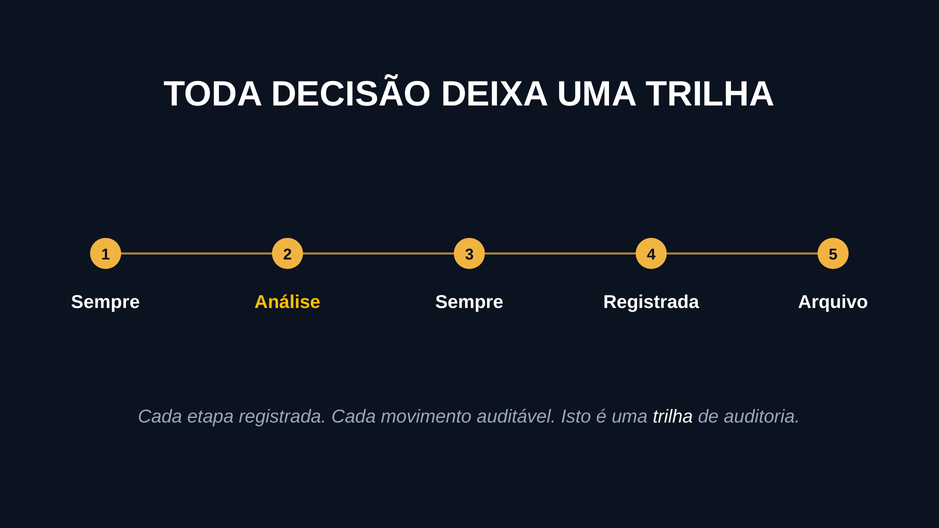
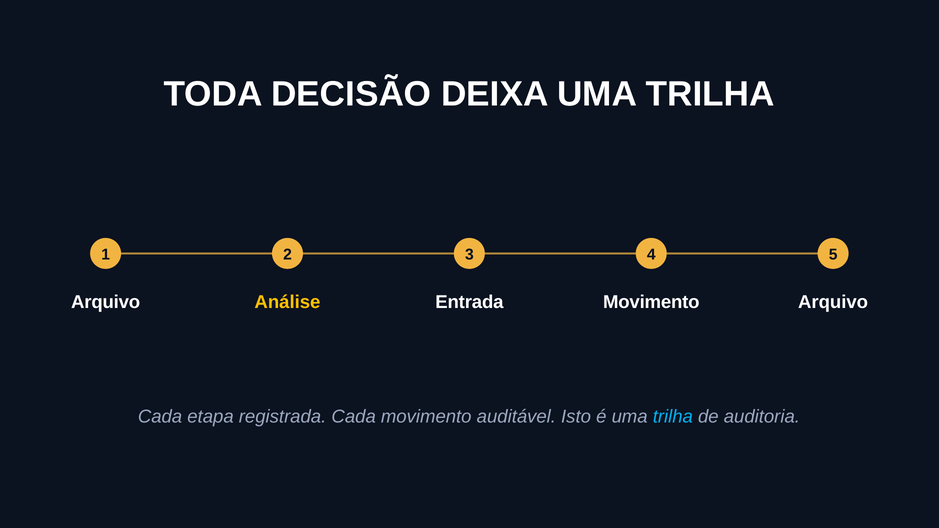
Sempre at (105, 302): Sempre -> Arquivo
Sempre at (469, 302): Sempre -> Entrada
Registrada at (651, 302): Registrada -> Movimento
trilha at (673, 417) colour: white -> light blue
